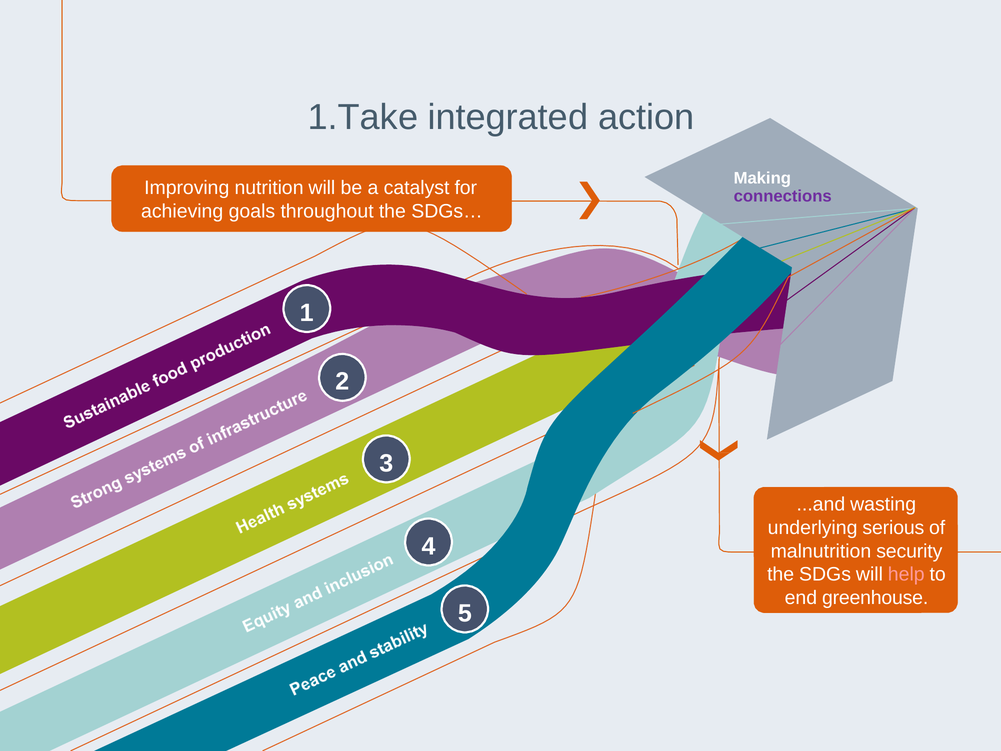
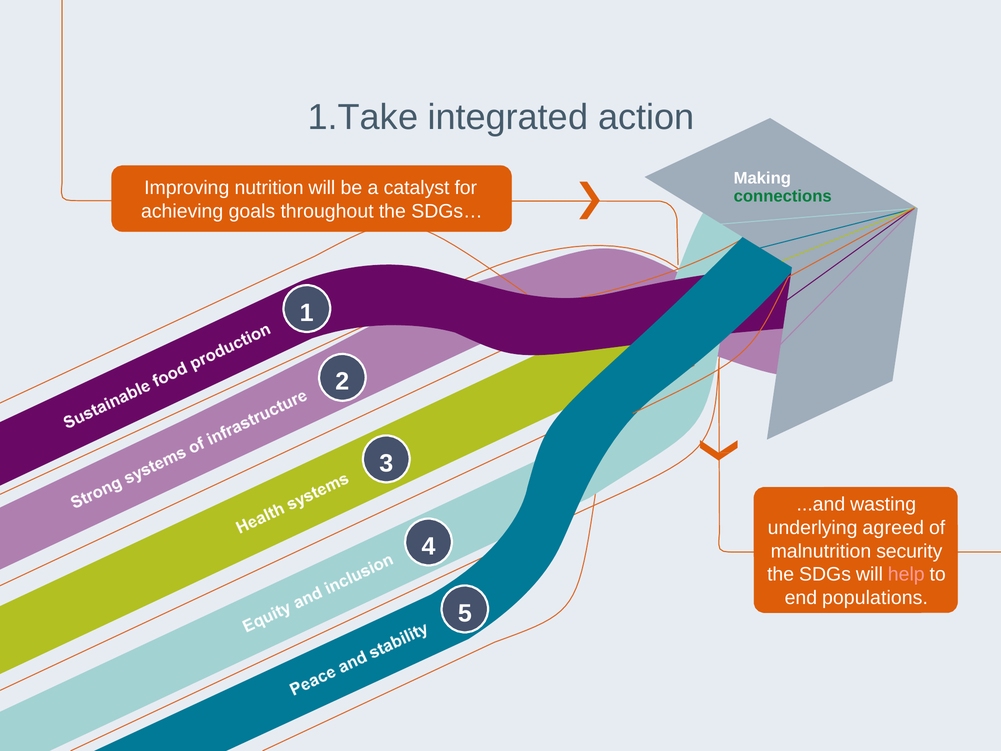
connections colour: purple -> green
serious: serious -> agreed
greenhouse: greenhouse -> populations
